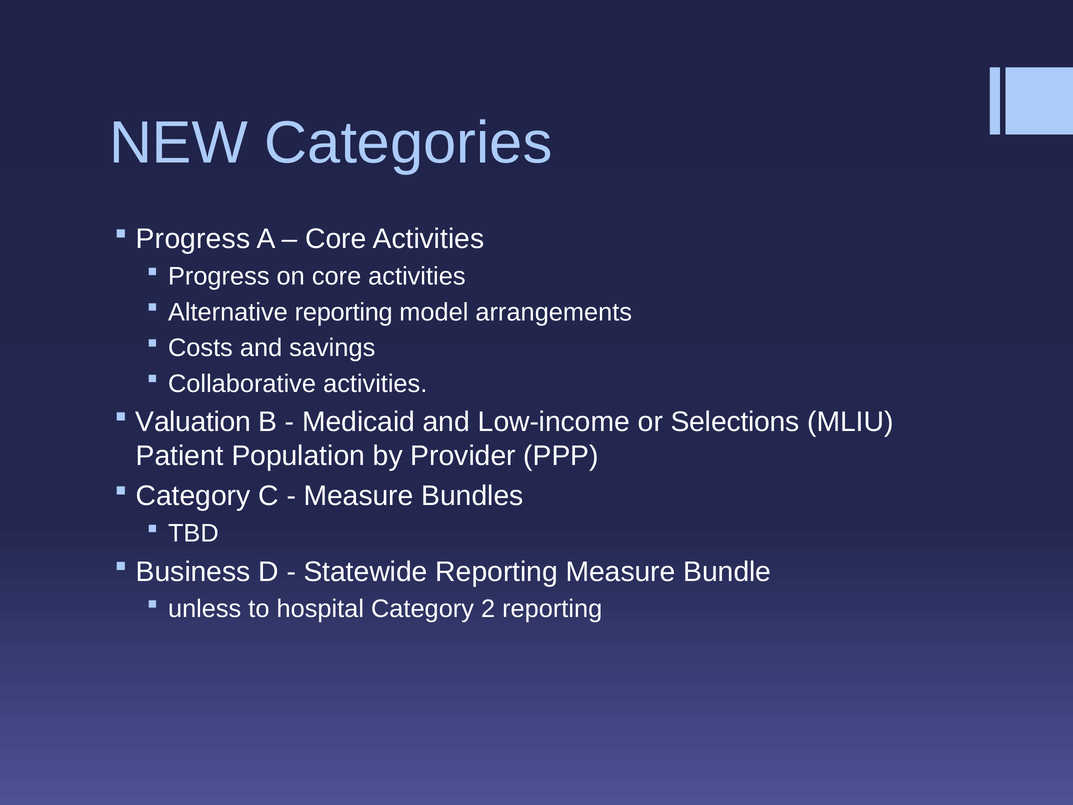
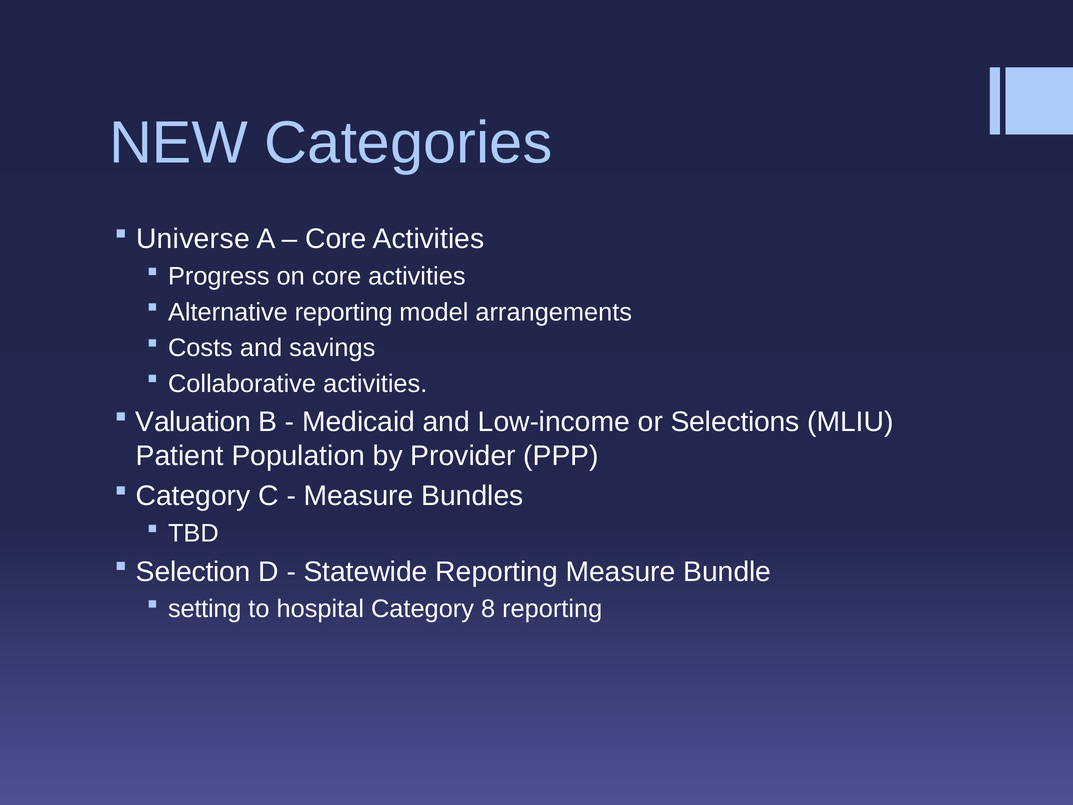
Progress at (193, 239): Progress -> Universe
Business: Business -> Selection
unless: unless -> setting
2: 2 -> 8
